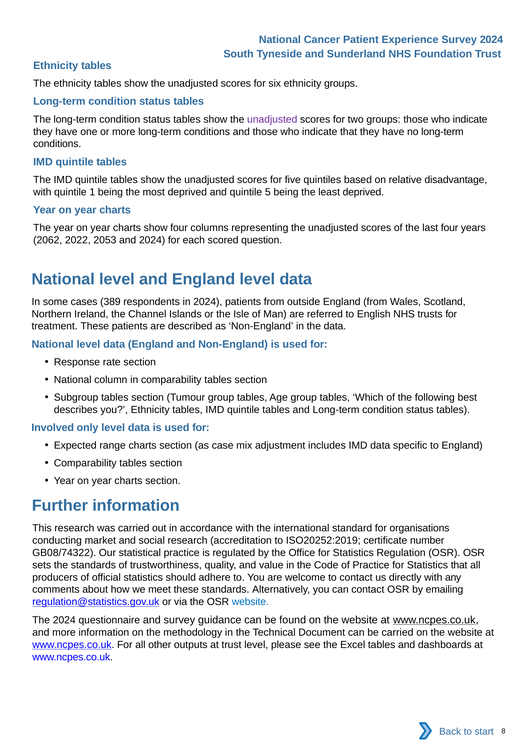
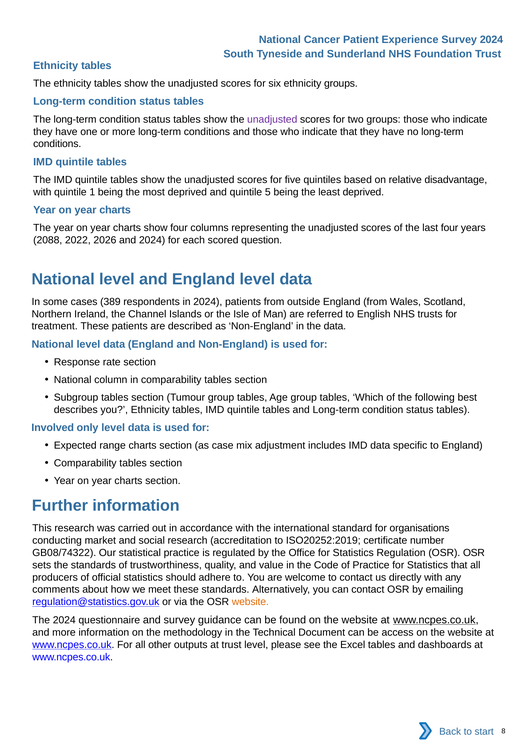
2062: 2062 -> 2088
2053: 2053 -> 2026
website at (250, 602) colour: blue -> orange
be carried: carried -> access
